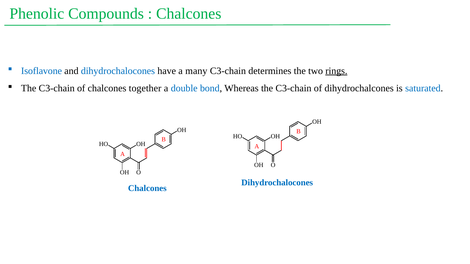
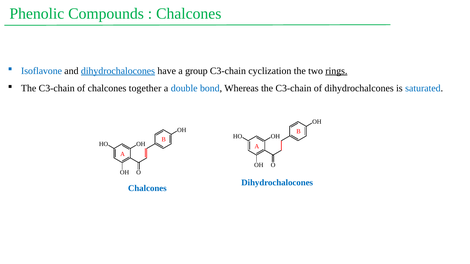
dihydrochalocones at (118, 71) underline: none -> present
many: many -> group
determines: determines -> cyclization
